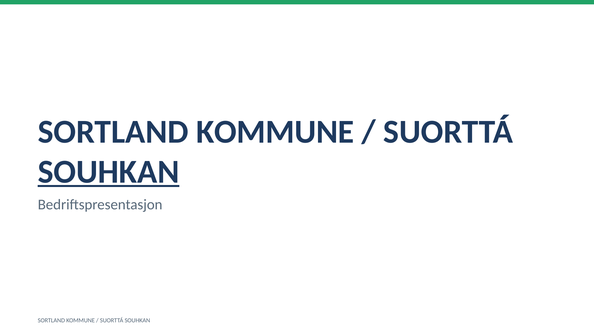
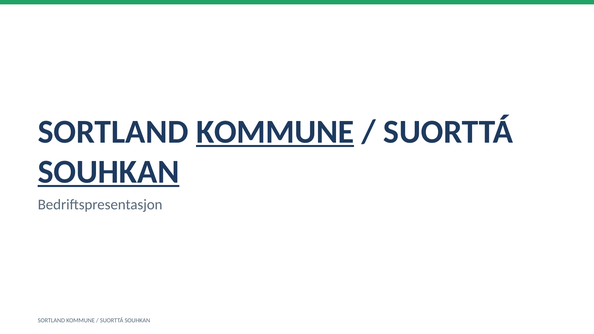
KOMMUNE at (275, 132) underline: none -> present
